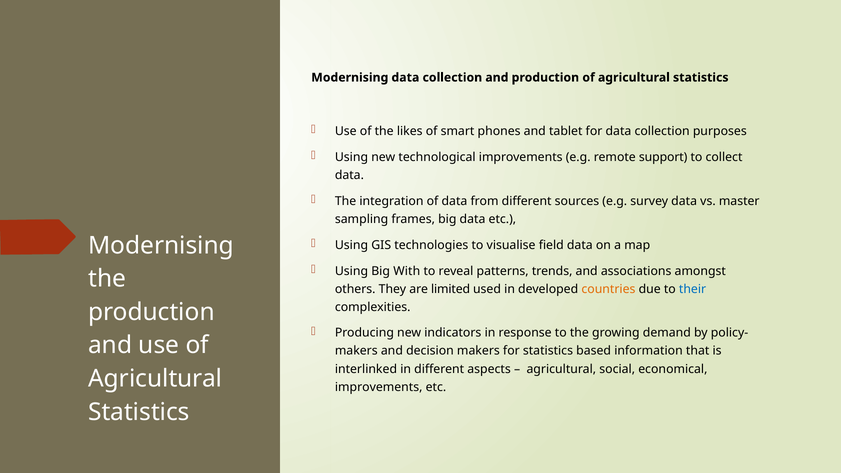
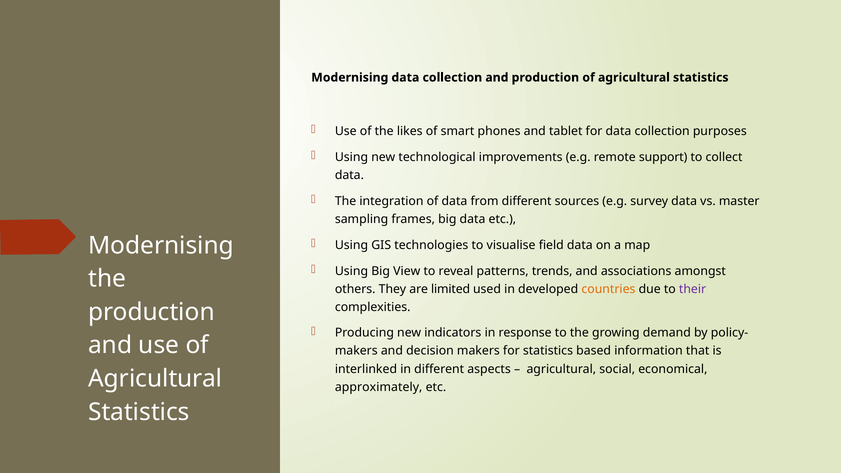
With: With -> View
their colour: blue -> purple
improvements at (379, 387): improvements -> approximately
